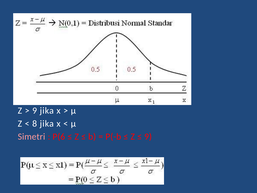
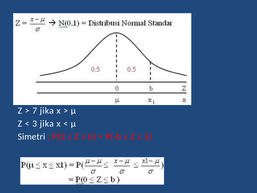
9 at (35, 110): 9 -> 7
8: 8 -> 3
Simetri colour: pink -> white
P(6: P(6 -> P(2
9 at (148, 137): 9 -> 5
